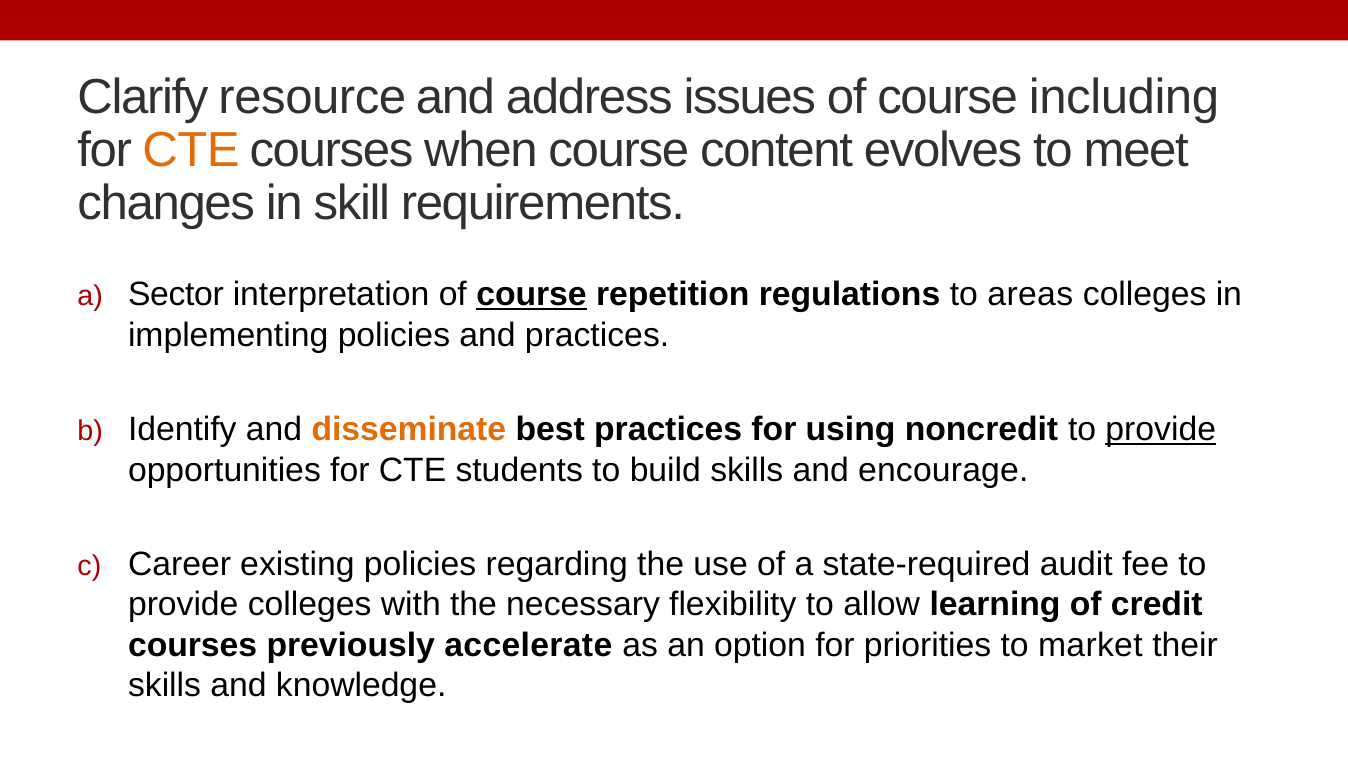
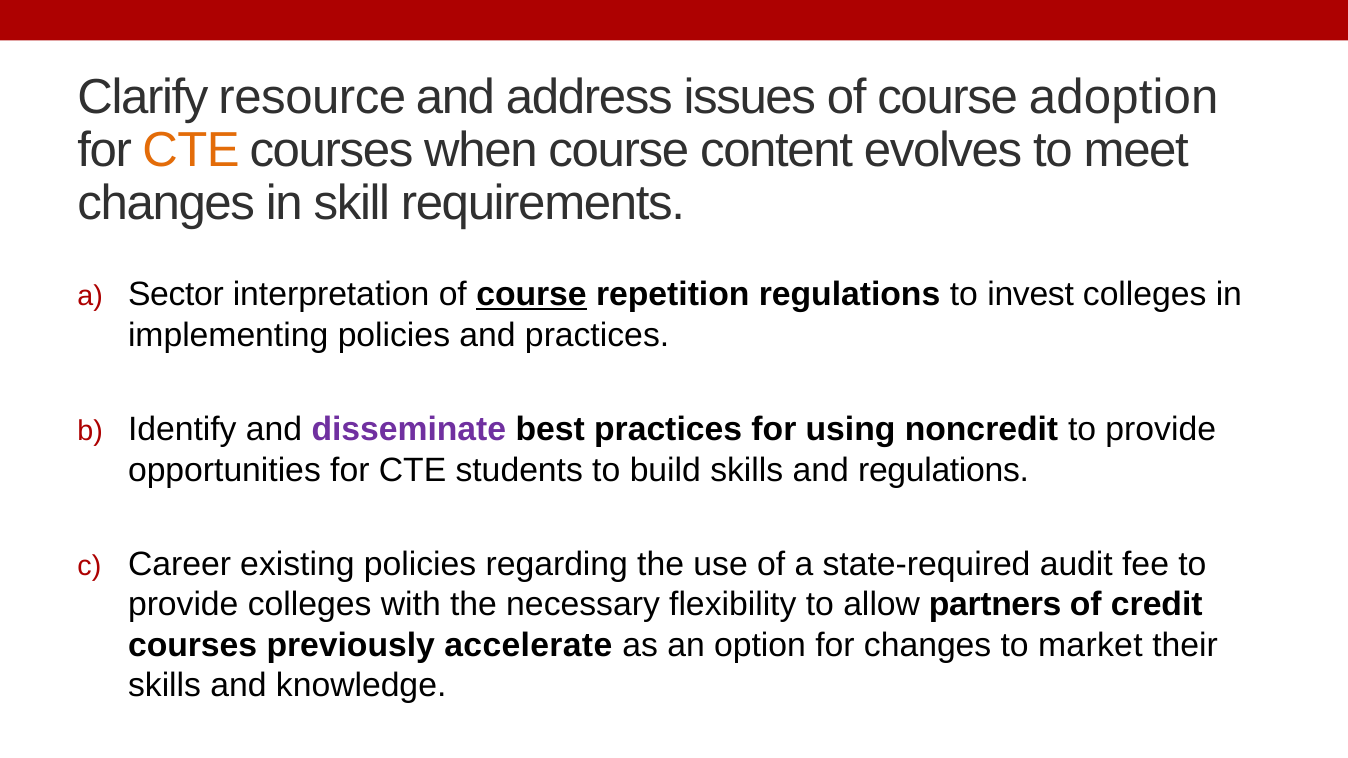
including: including -> adoption
areas: areas -> invest
disseminate colour: orange -> purple
provide at (1161, 430) underline: present -> none
and encourage: encourage -> regulations
learning: learning -> partners
for priorities: priorities -> changes
